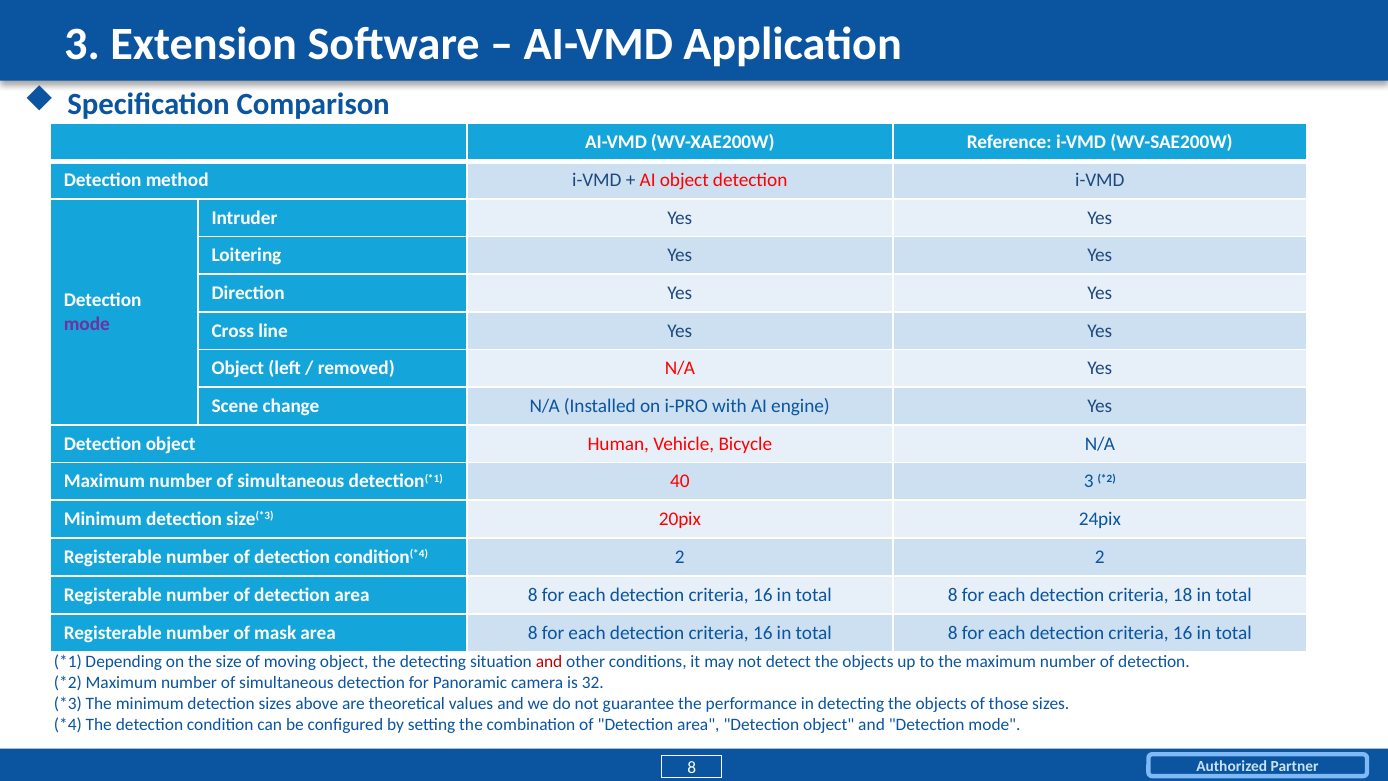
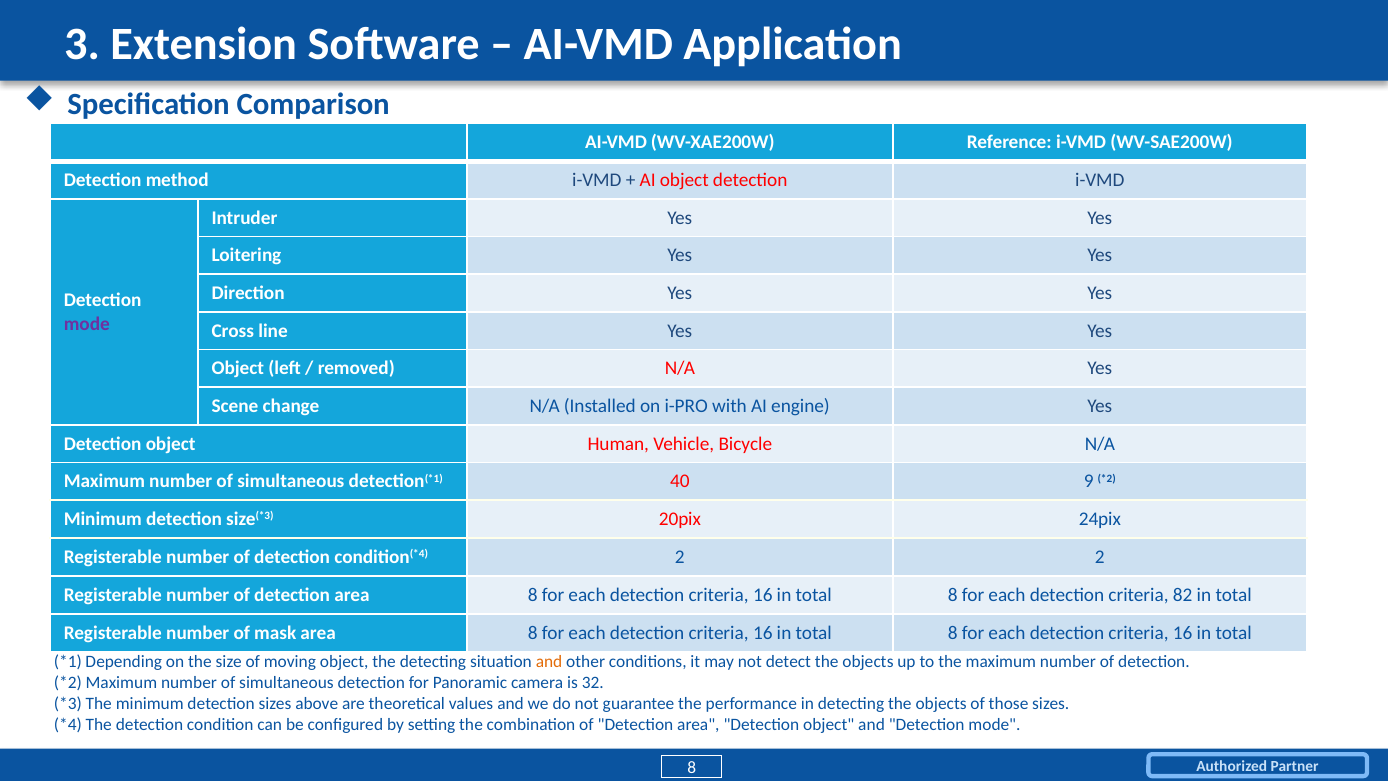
40 3: 3 -> 9
18: 18 -> 82
and at (549, 661) colour: red -> orange
